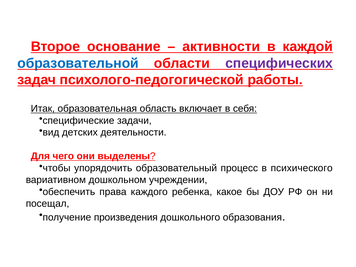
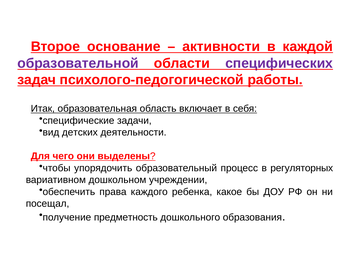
образовательной colour: blue -> purple
психического: психического -> регуляторных
произведения: произведения -> предметность
